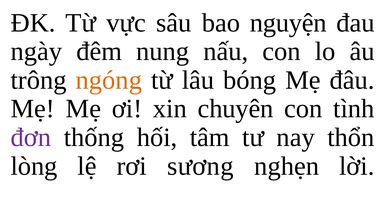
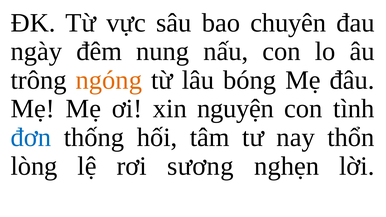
nguyện: nguyện -> chuyên
chuyên: chuyên -> nguyện
đơn colour: purple -> blue
